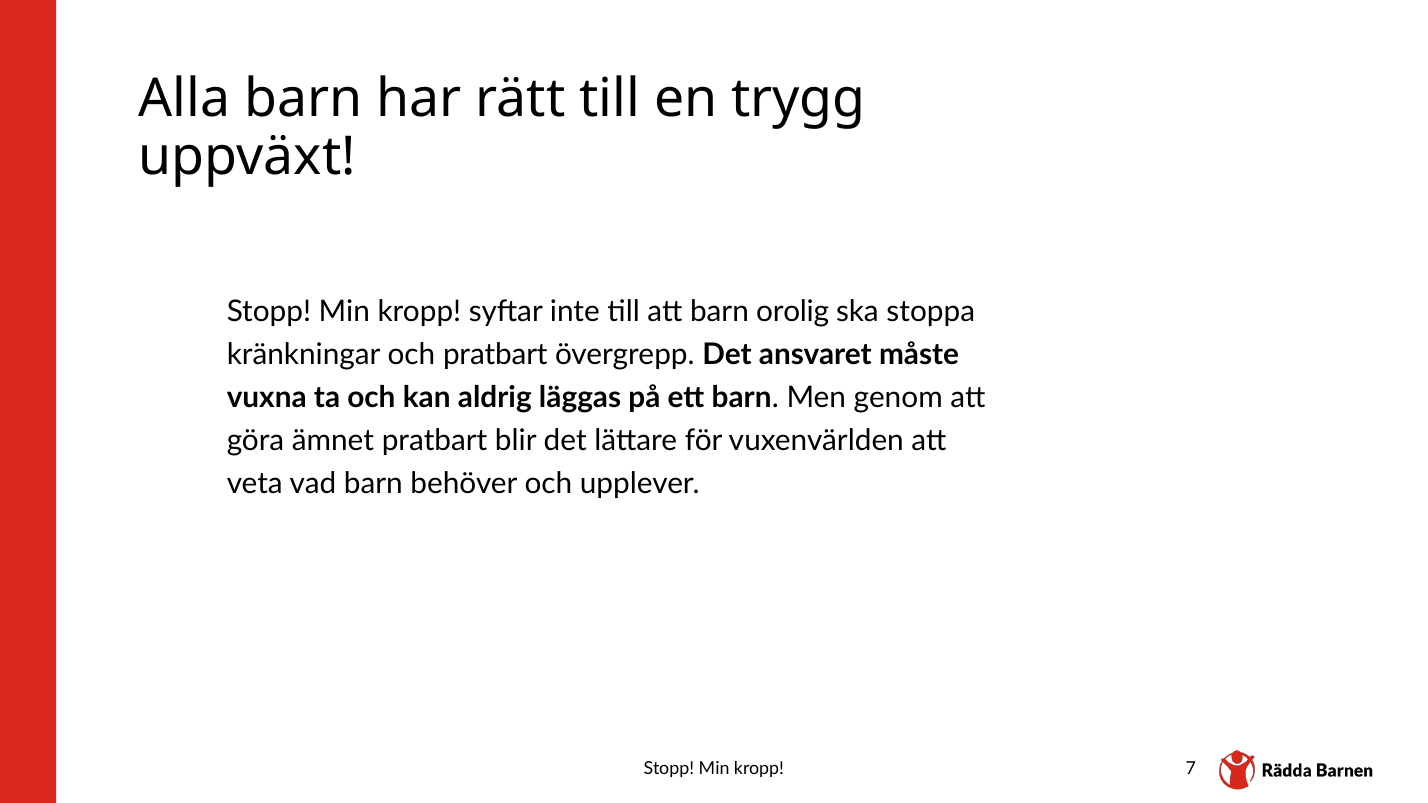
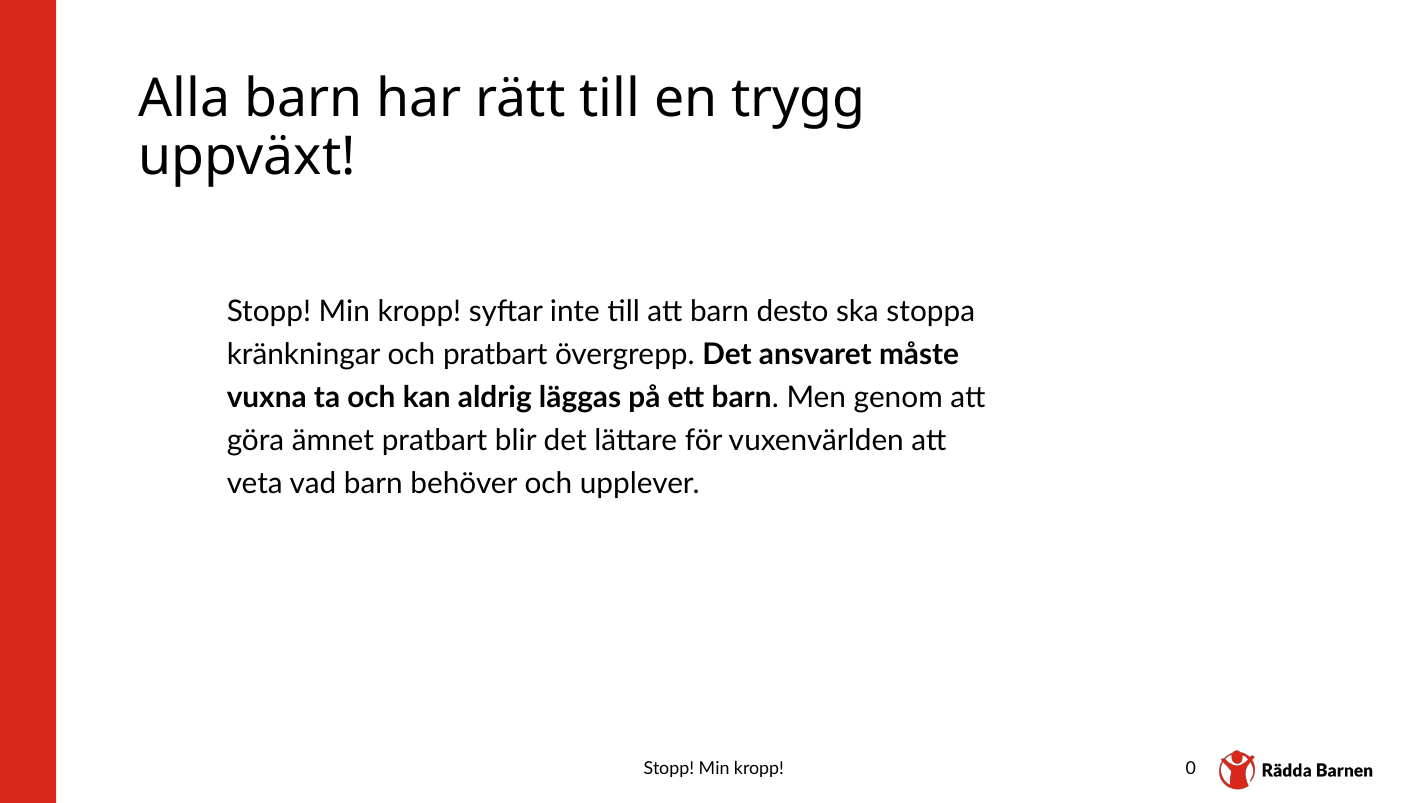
orolig: orolig -> desto
7: 7 -> 0
